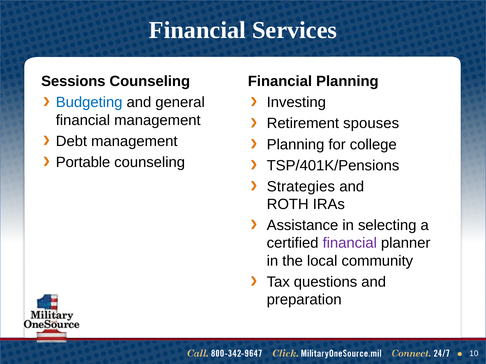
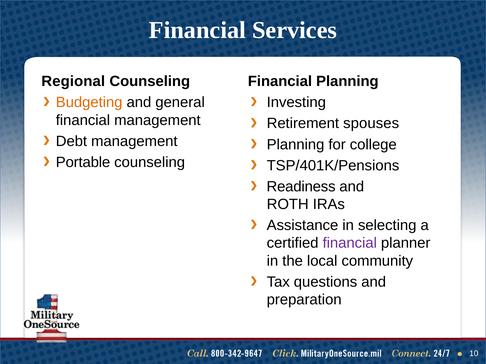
Sessions: Sessions -> Regional
Budgeting colour: blue -> orange
Strategies: Strategies -> Readiness
